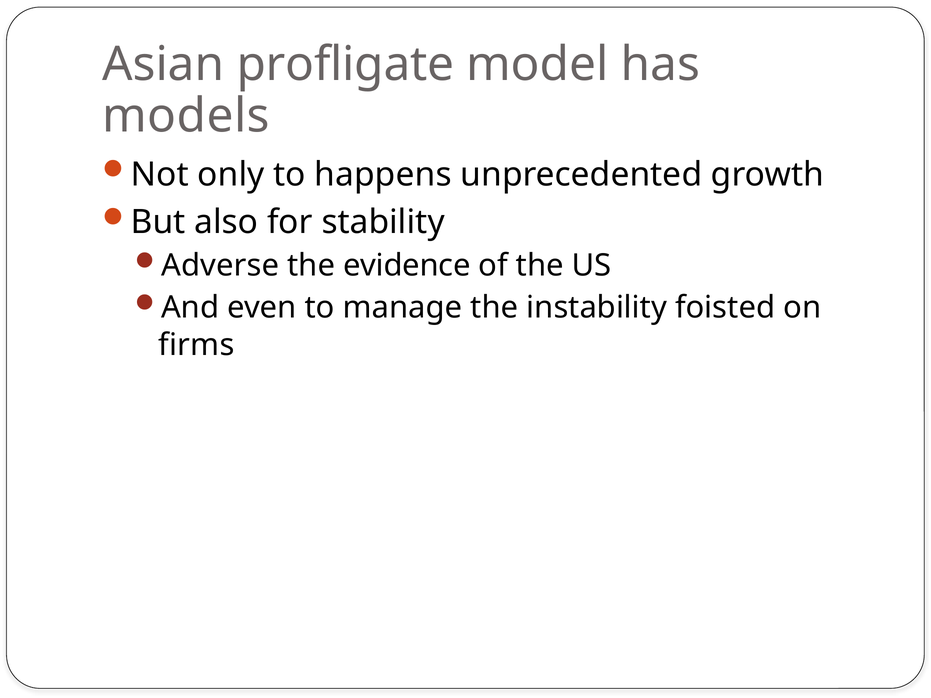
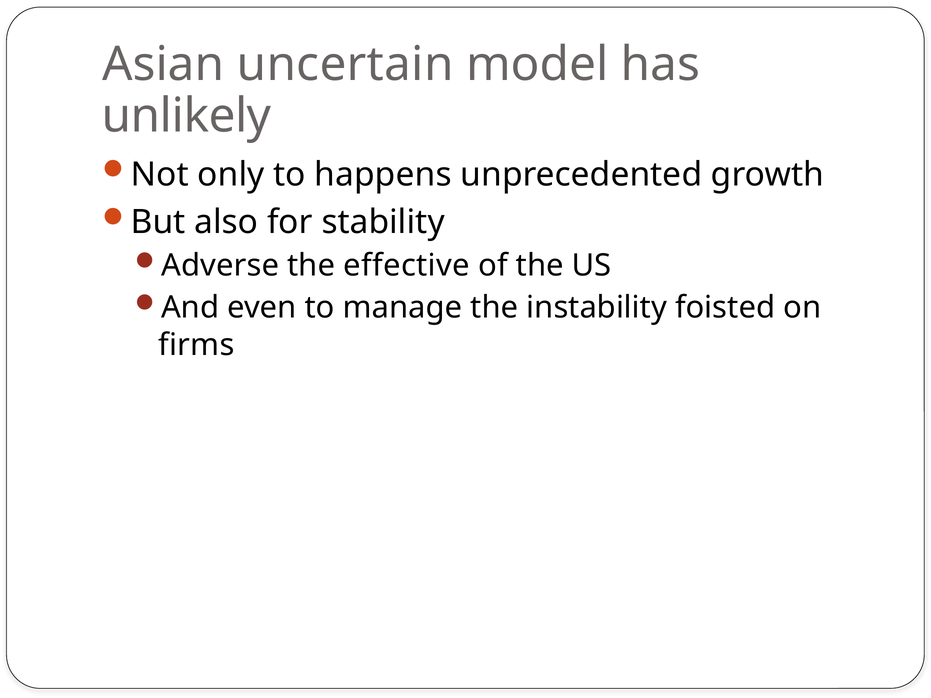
profligate: profligate -> uncertain
models: models -> unlikely
evidence: evidence -> effective
